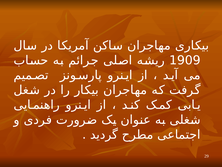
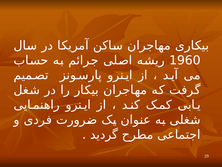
1909: 1909 -> 1960
